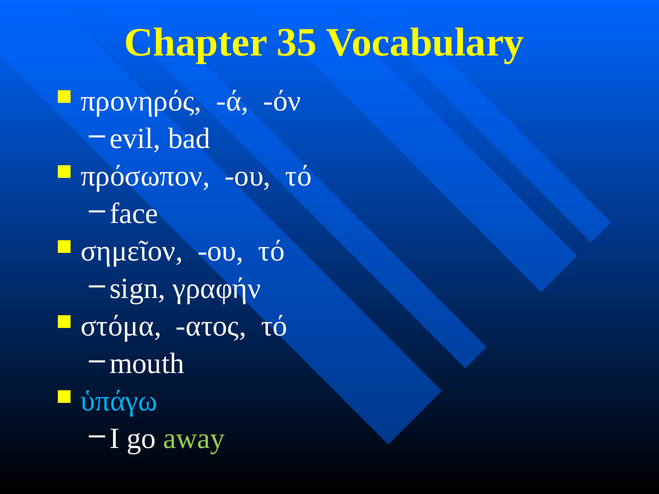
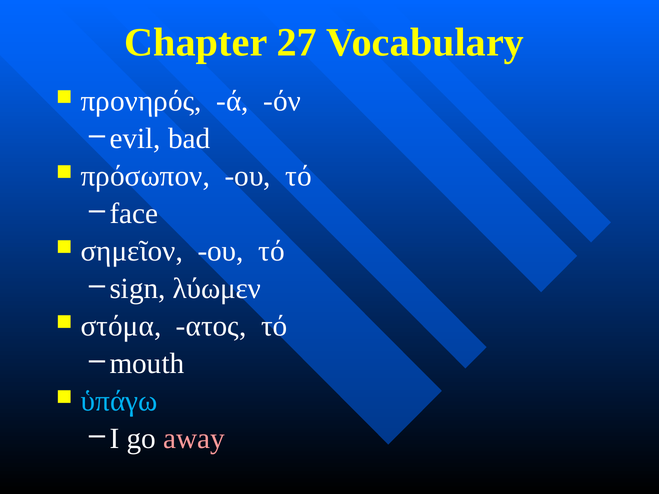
35: 35 -> 27
γραφήν: γραφήν -> λύωμεν
away colour: light green -> pink
